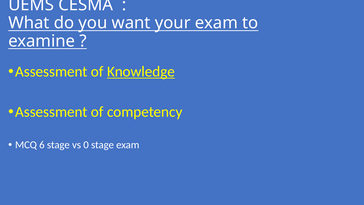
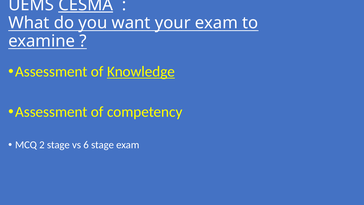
CESMA underline: none -> present
6: 6 -> 2
0: 0 -> 6
